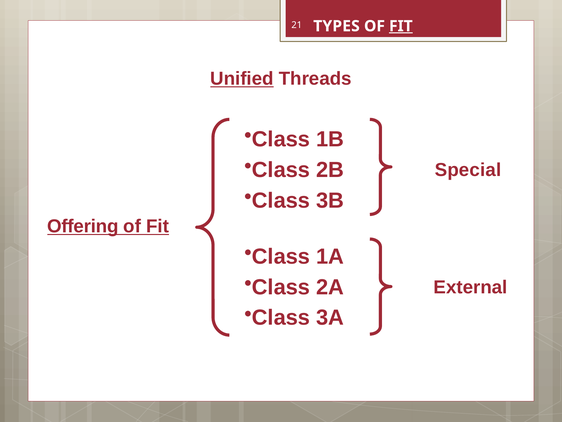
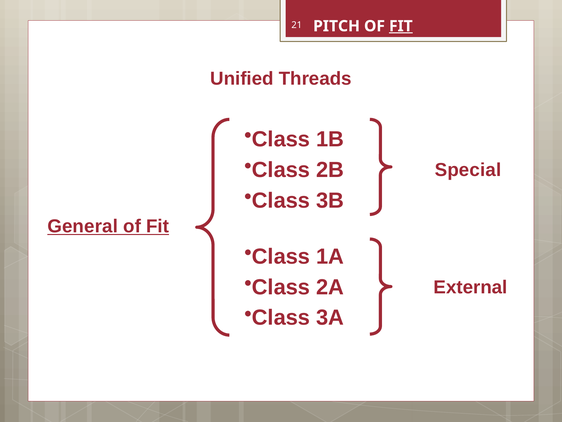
TYPES: TYPES -> PITCH
Unified underline: present -> none
Offering: Offering -> General
